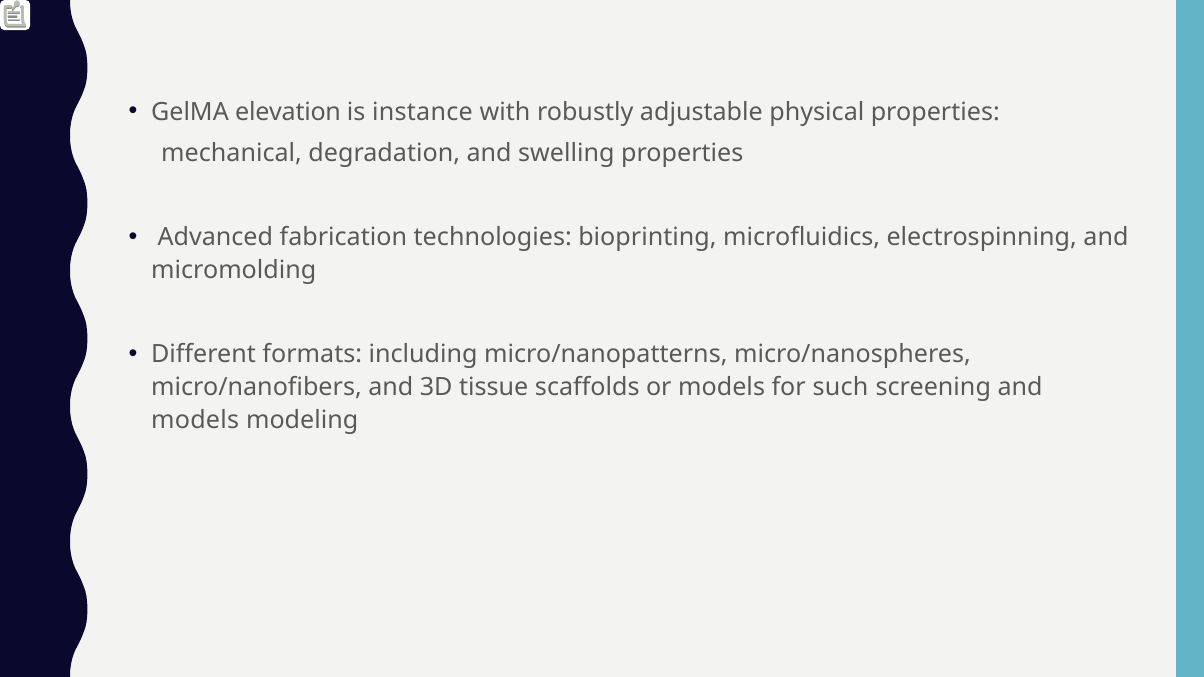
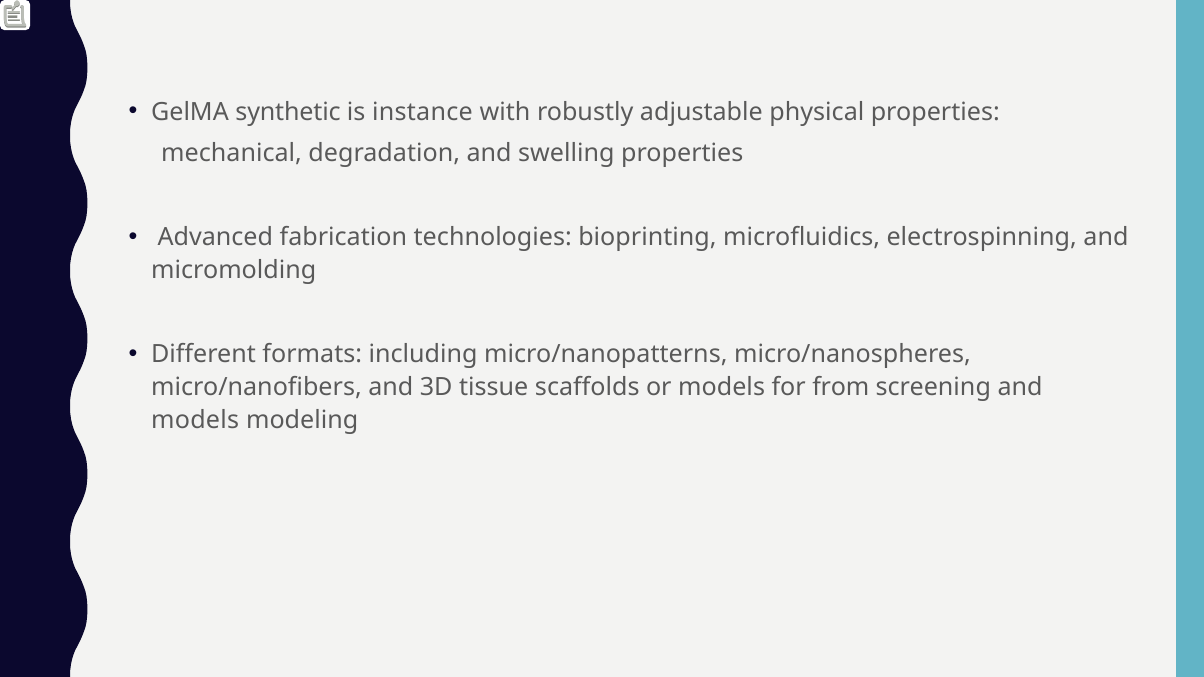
elevation: elevation -> synthetic
such: such -> from
